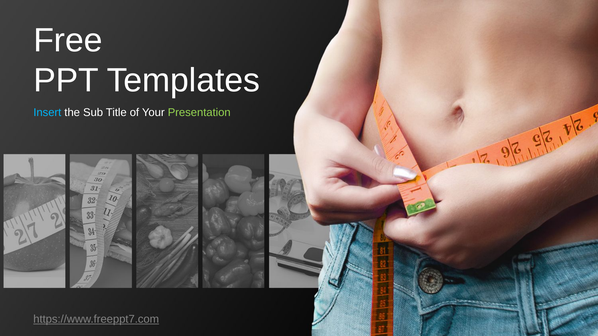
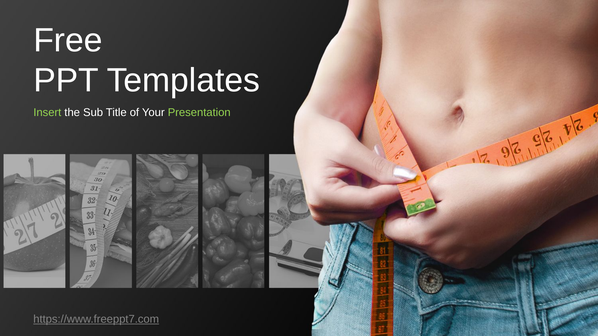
Insert colour: light blue -> light green
